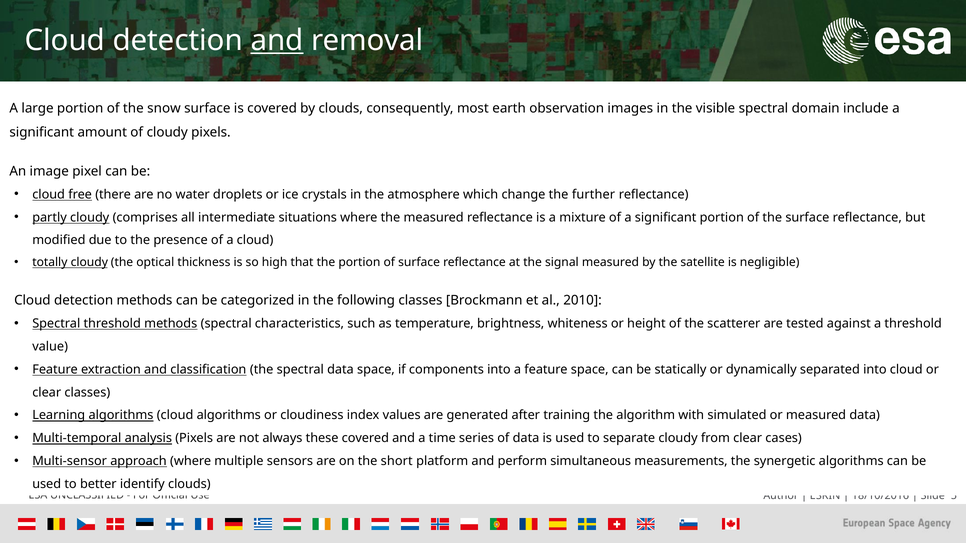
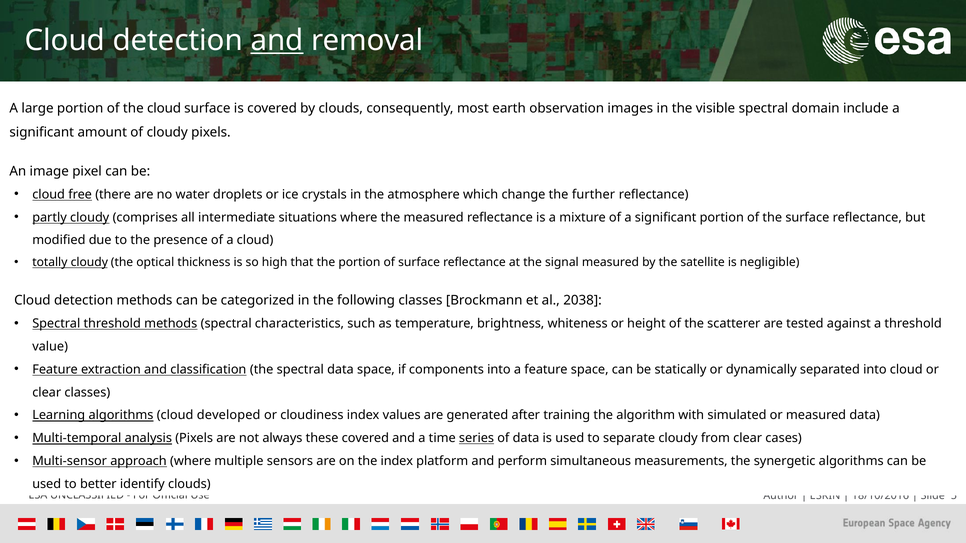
the snow: snow -> cloud
2010: 2010 -> 2038
cloud algorithms: algorithms -> developed
series underline: none -> present
the short: short -> index
